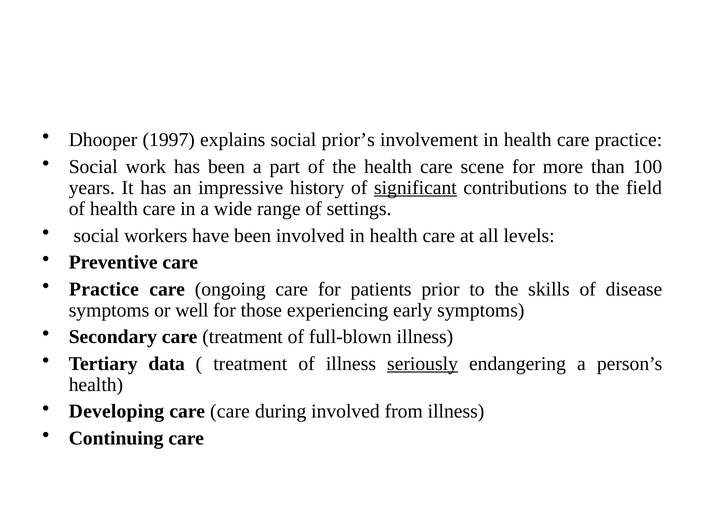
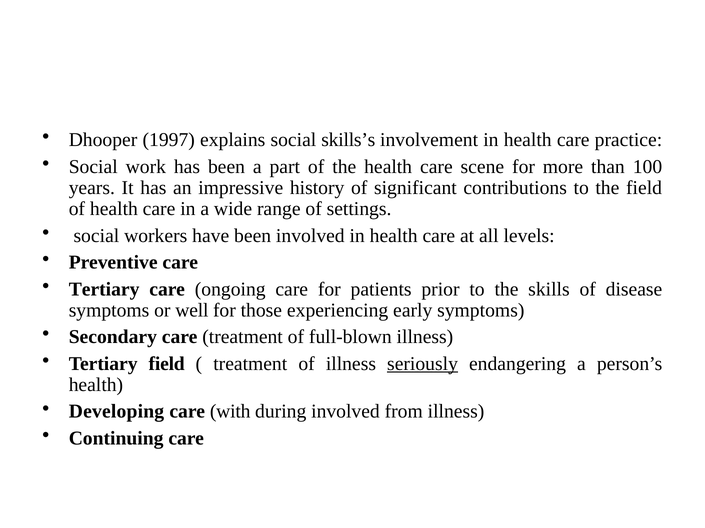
prior’s: prior’s -> skills’s
significant underline: present -> none
Practice at (104, 289): Practice -> Tertiary
Tertiary data: data -> field
care care: care -> with
